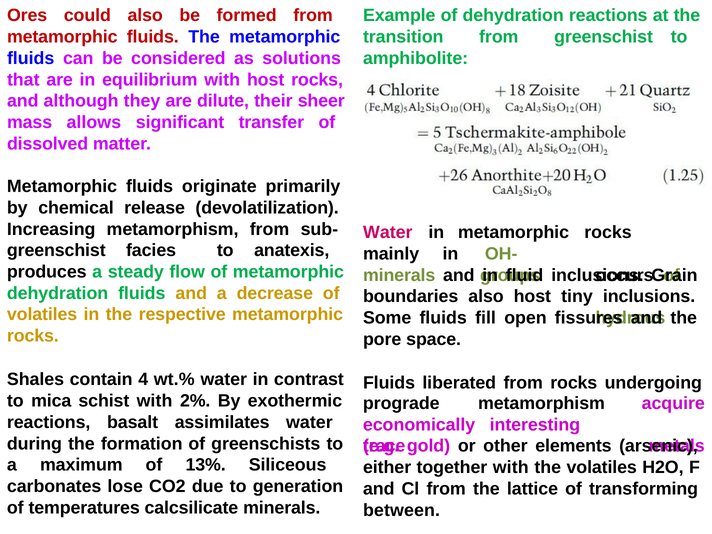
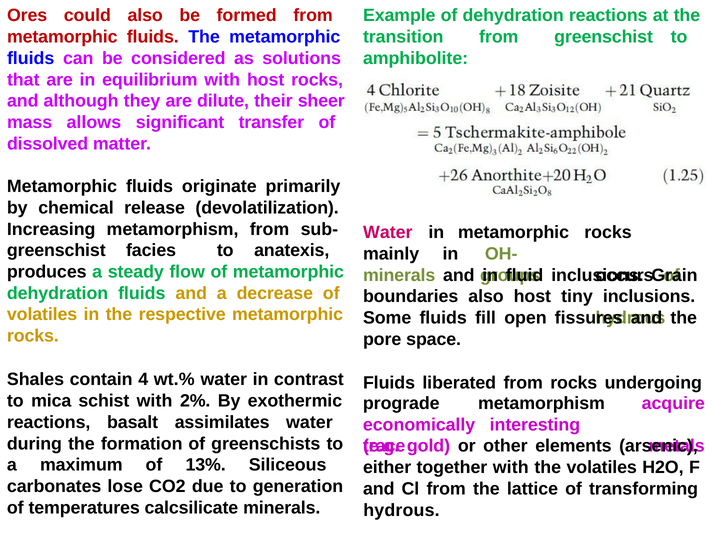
between at (402, 510): between -> hydrous
